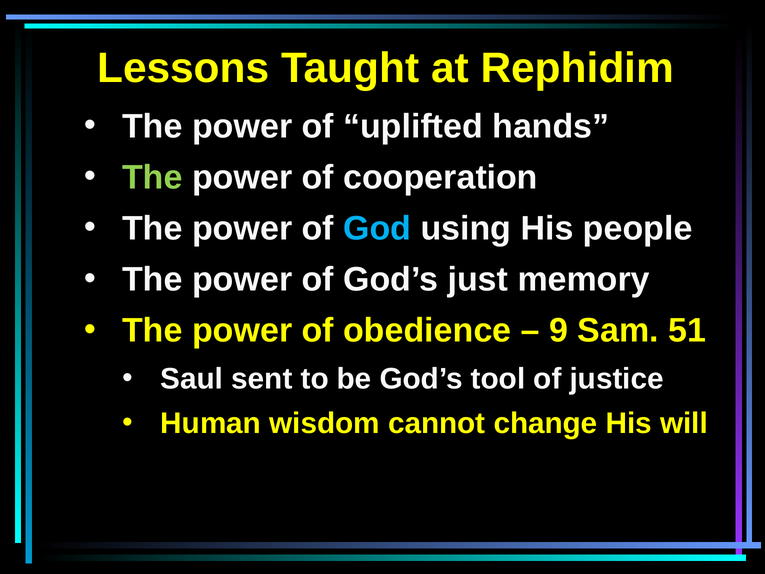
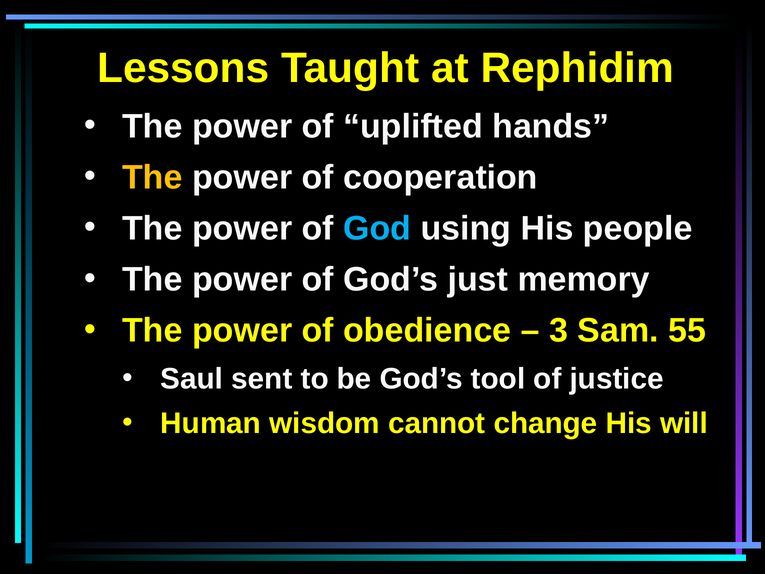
The at (152, 177) colour: light green -> yellow
9: 9 -> 3
51: 51 -> 55
